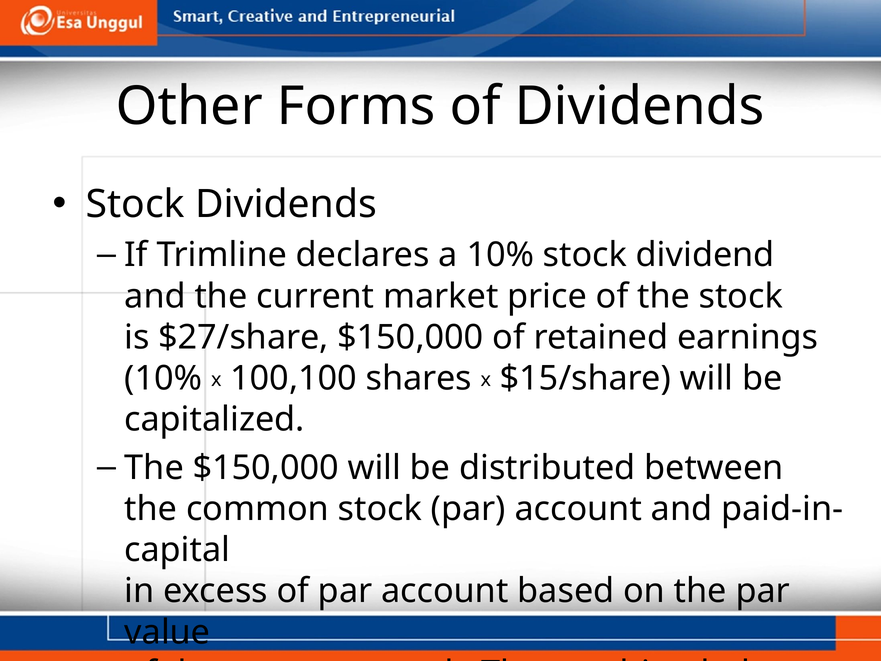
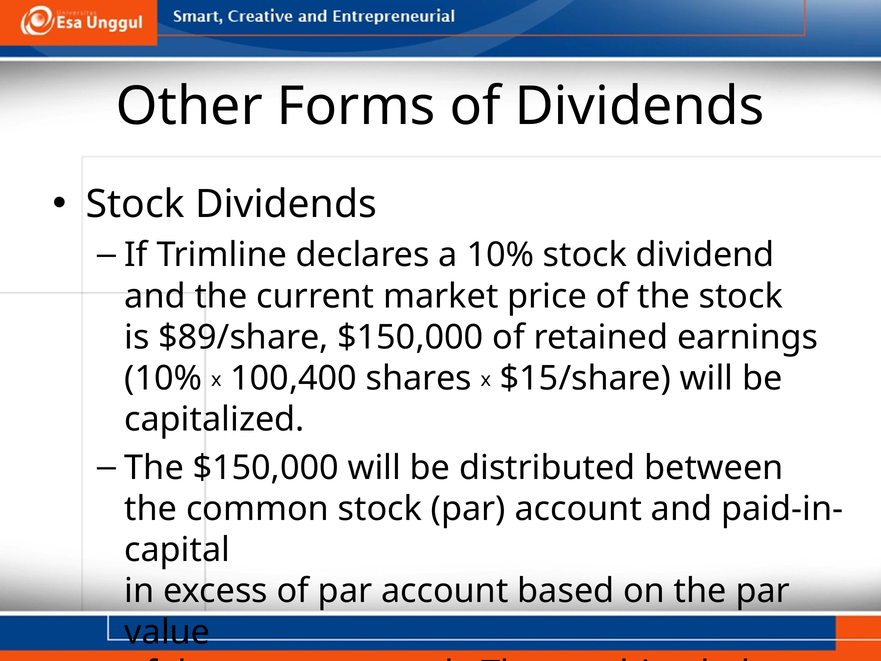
$27/share: $27/share -> $89/share
100,100: 100,100 -> 100,400
